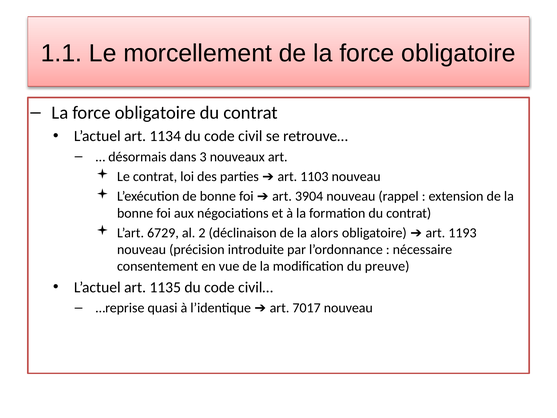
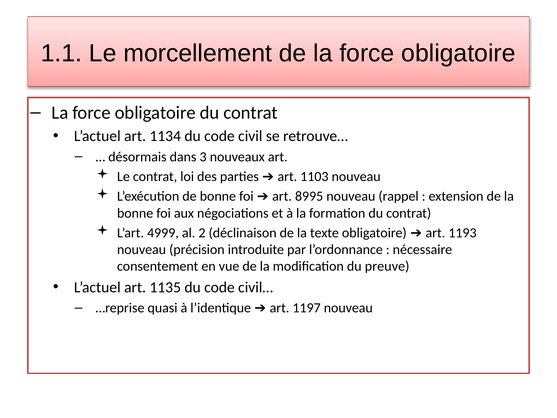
3904: 3904 -> 8995
6729: 6729 -> 4999
alors: alors -> texte
7017: 7017 -> 1197
